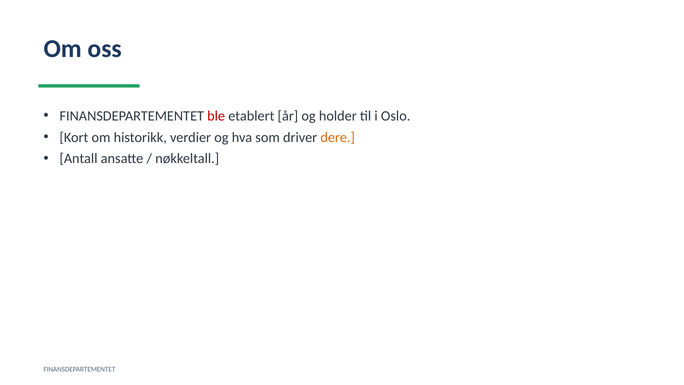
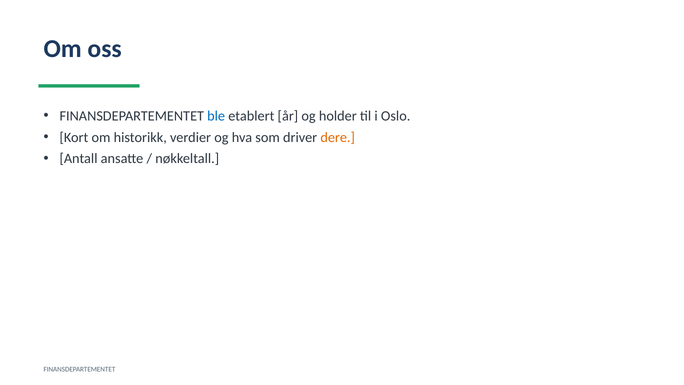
ble colour: red -> blue
